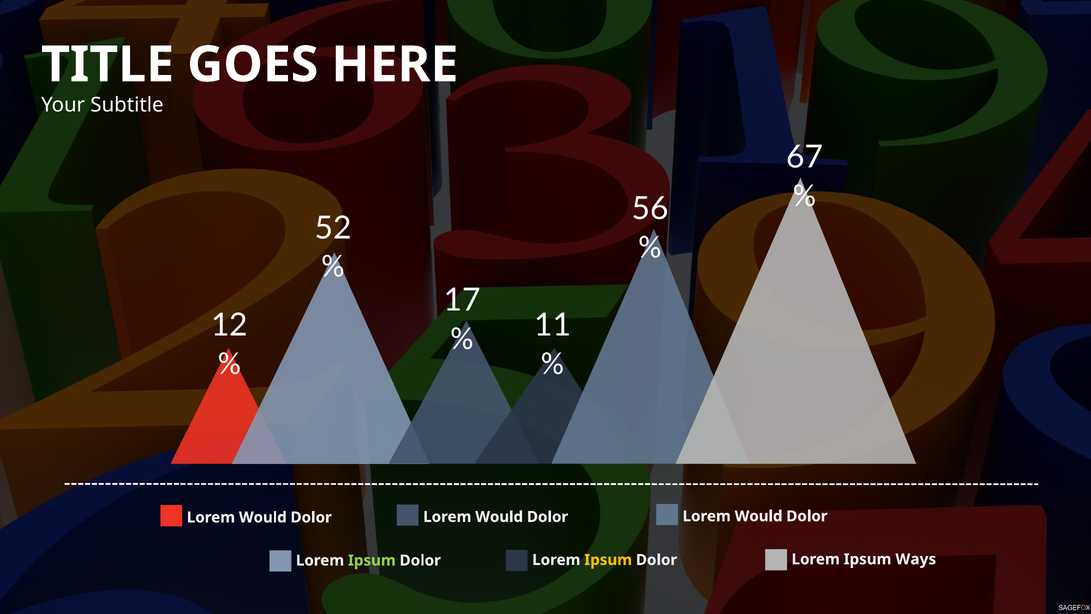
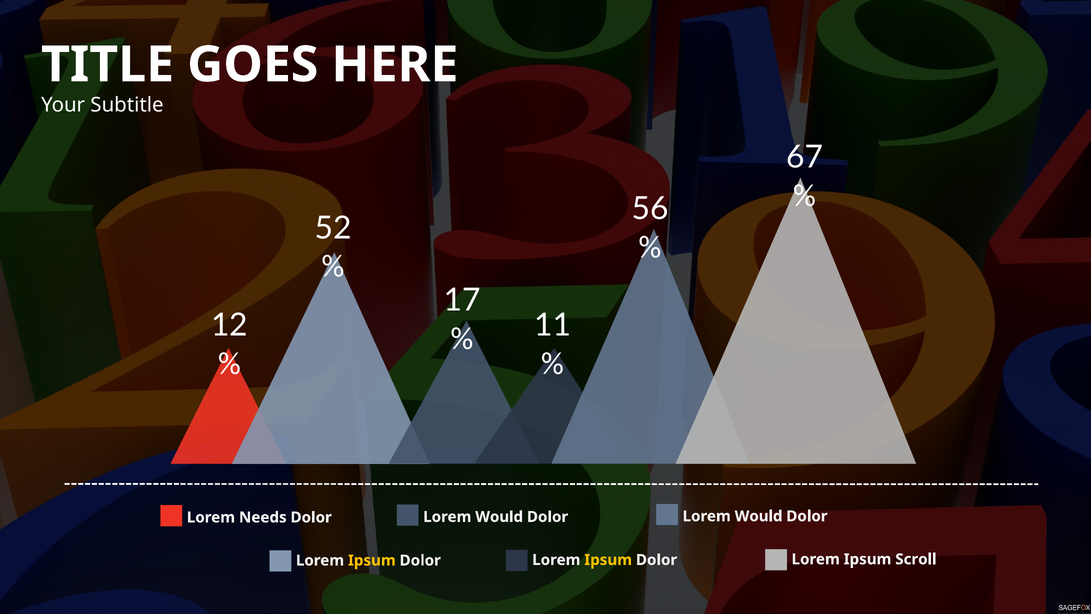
Would at (263, 517): Would -> Needs
Ways: Ways -> Scroll
Ipsum at (372, 560) colour: light green -> yellow
